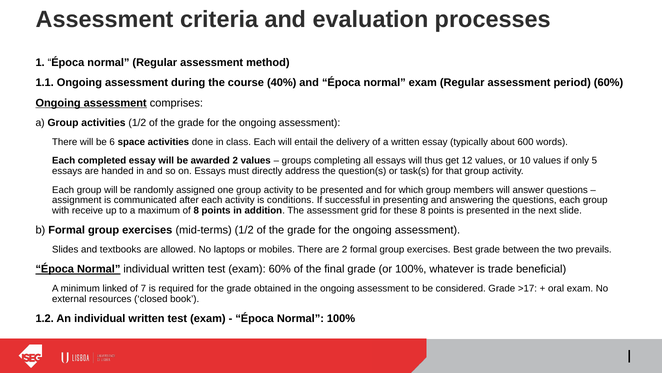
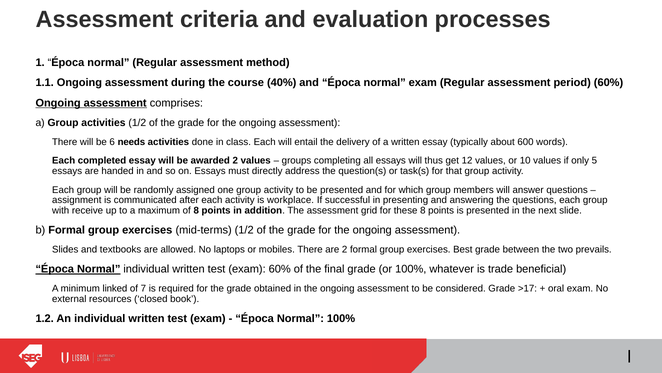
space: space -> needs
conditions: conditions -> workplace
